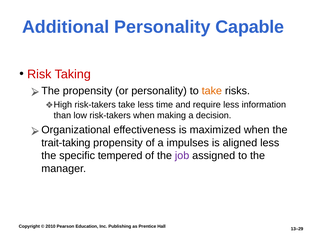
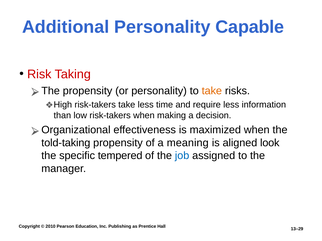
trait-taking: trait-taking -> told-taking
impulses: impulses -> meaning
aligned less: less -> look
job colour: purple -> blue
